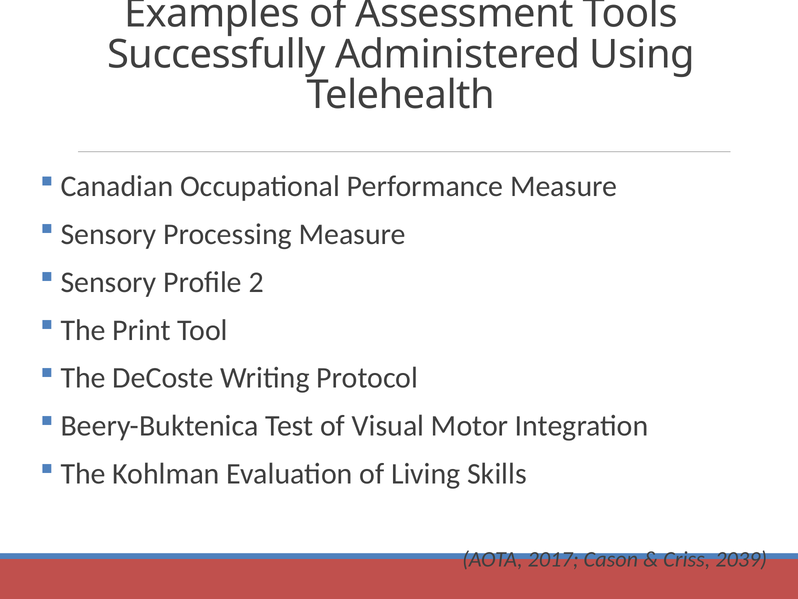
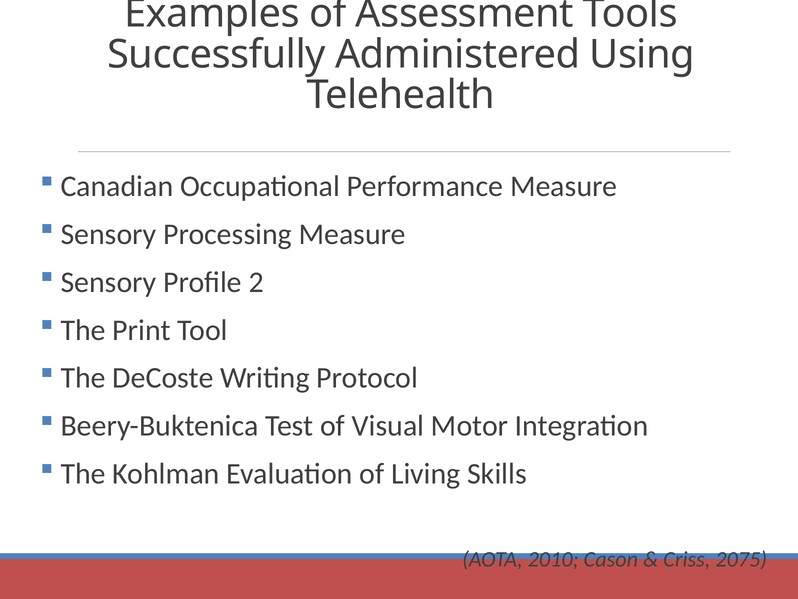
2017: 2017 -> 2010
2039: 2039 -> 2075
